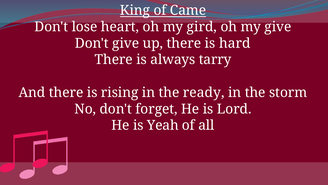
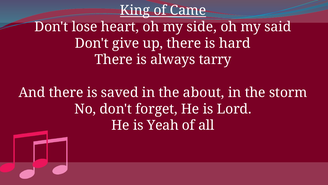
gird: gird -> side
my give: give -> said
rising: rising -> saved
ready: ready -> about
